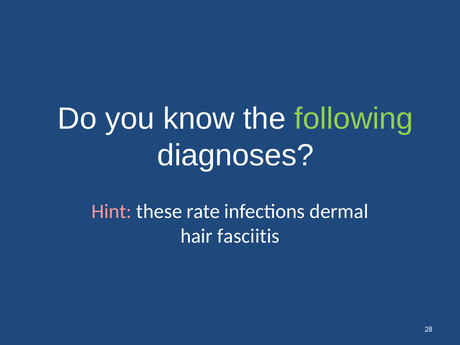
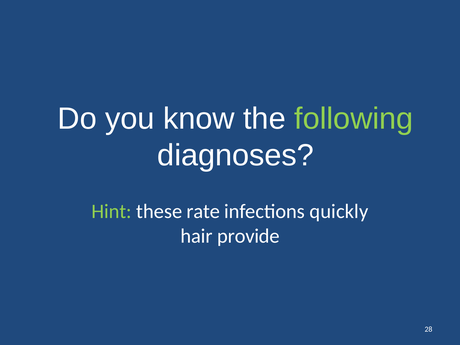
Hint colour: pink -> light green
dermal: dermal -> quickly
fasciitis: fasciitis -> provide
